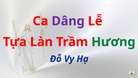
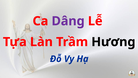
Hương colour: green -> black
